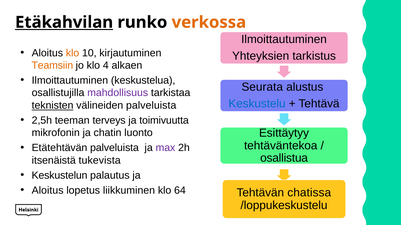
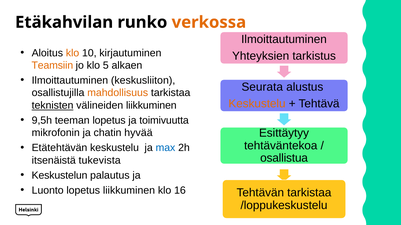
Etäkahvilan underline: present -> none
4: 4 -> 5
keskustelua: keskustelua -> keskusliiton
mahdollisuus colour: purple -> orange
Keskustelu at (257, 104) colour: blue -> orange
välineiden palveluista: palveluista -> liikkuminen
2,5h: 2,5h -> 9,5h
teeman terveys: terveys -> lopetus
luonto: luonto -> hyvää
Etätehtävän palveluista: palveluista -> keskustelu
max colour: purple -> blue
Aloitus at (48, 191): Aloitus -> Luonto
64: 64 -> 16
chatissa at (309, 193): chatissa -> tarkistaa
